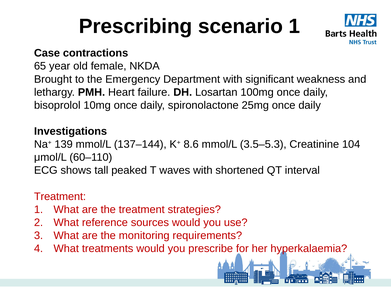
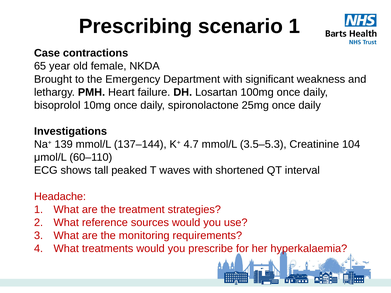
8.6: 8.6 -> 4.7
Treatment at (60, 197): Treatment -> Headache
